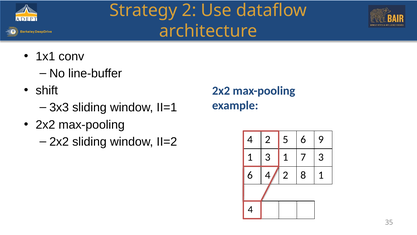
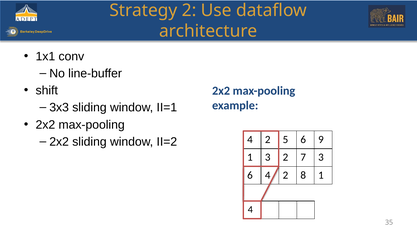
3 1: 1 -> 2
